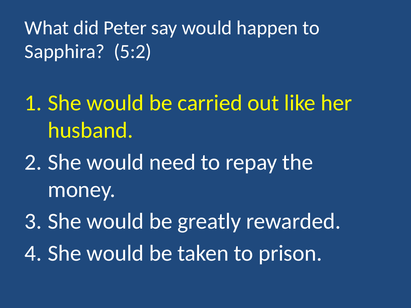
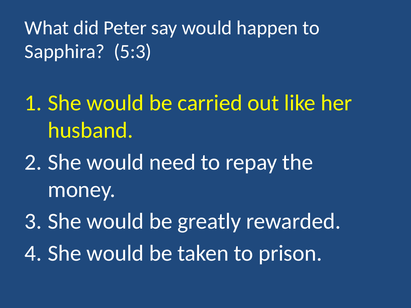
5:2: 5:2 -> 5:3
